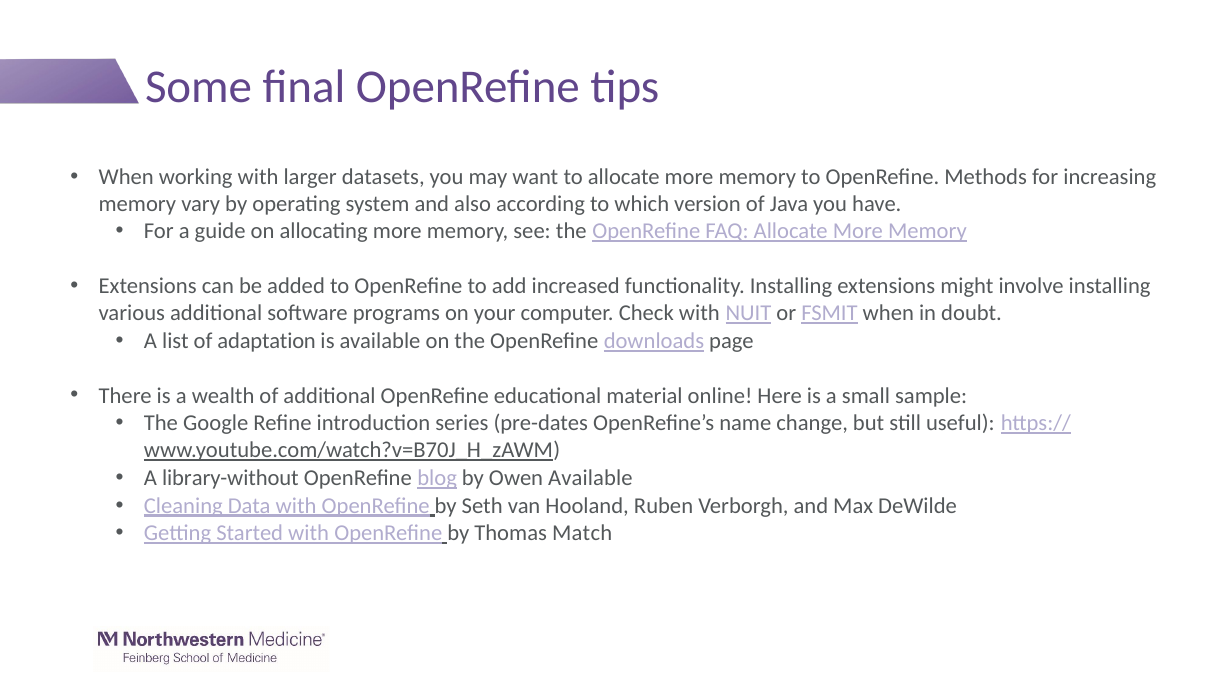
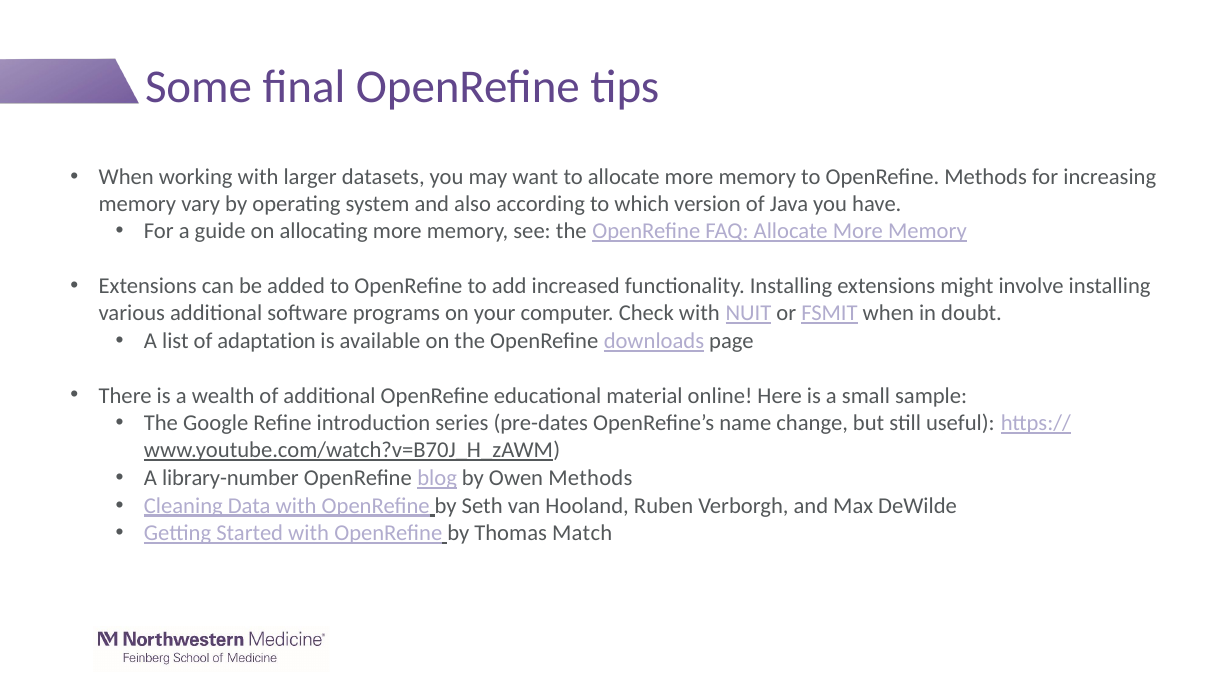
library-without: library-without -> library-number
Owen Available: Available -> Methods
